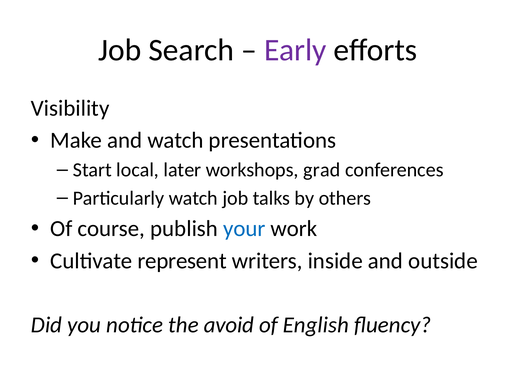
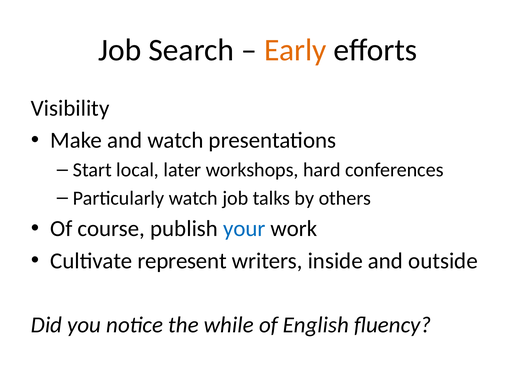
Early colour: purple -> orange
grad: grad -> hard
avoid: avoid -> while
